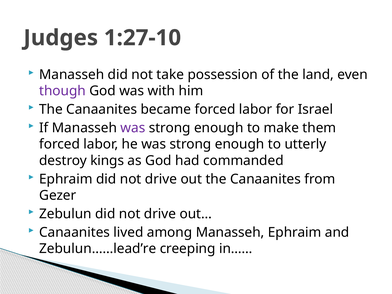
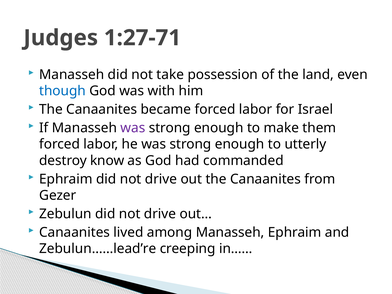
1:27-10: 1:27-10 -> 1:27-71
though colour: purple -> blue
kings: kings -> know
